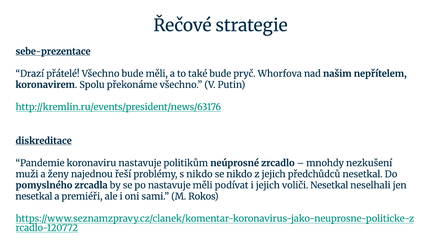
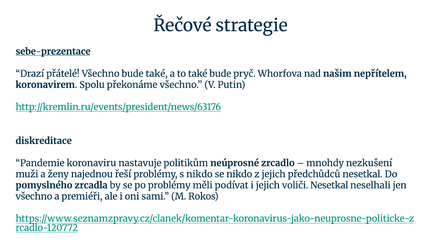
bude měli: měli -> také
diskreditace underline: present -> none
po nastavuje: nastavuje -> problémy
nesetkal at (34, 197): nesetkal -> všechno
